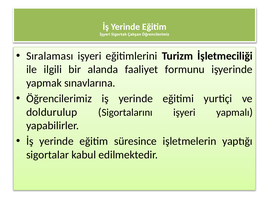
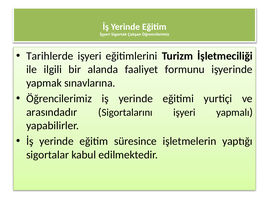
Sıralaması: Sıralaması -> Tarihlerde
doldurulup: doldurulup -> arasındadır
